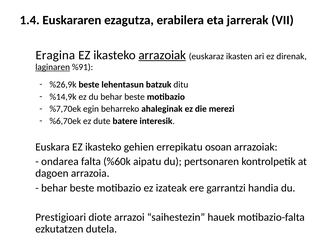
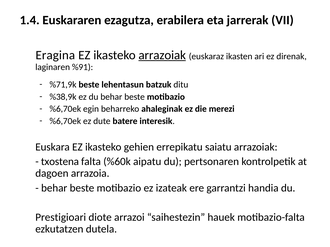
laginaren underline: present -> none
%26,9k: %26,9k -> %71,9k
%14,9k: %14,9k -> %38,9k
%7,70ek at (65, 109): %7,70ek -> %6,70ek
osoan: osoan -> saiatu
ondarea: ondarea -> txostena
